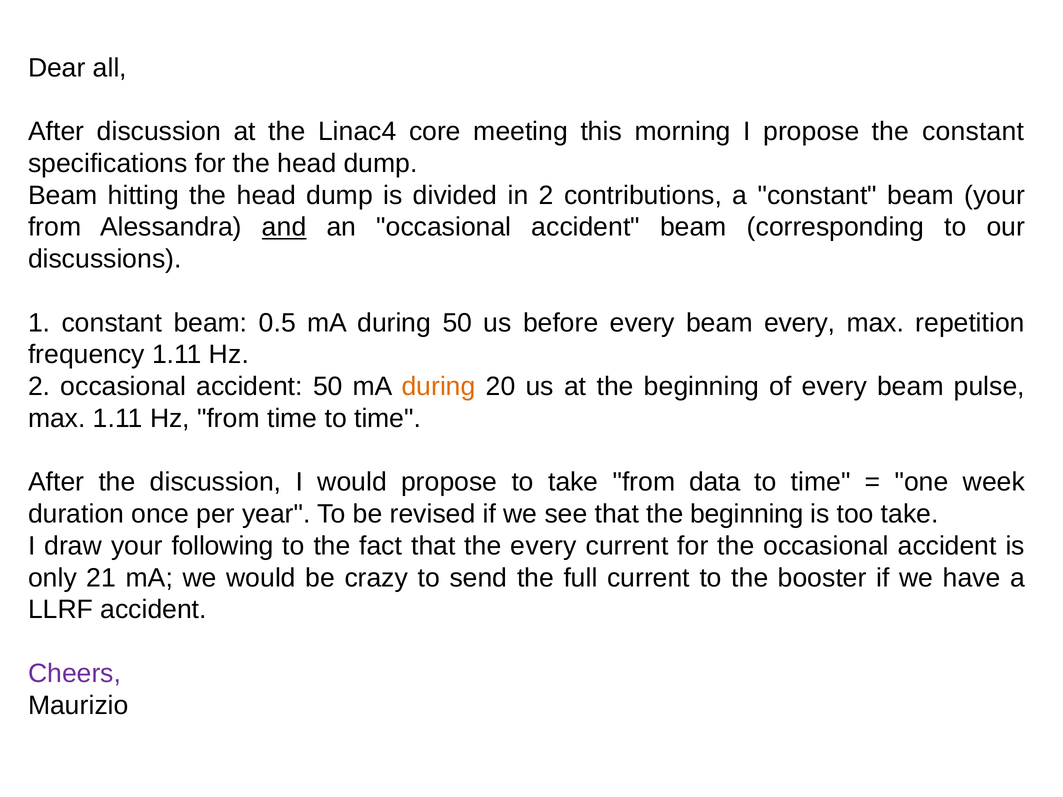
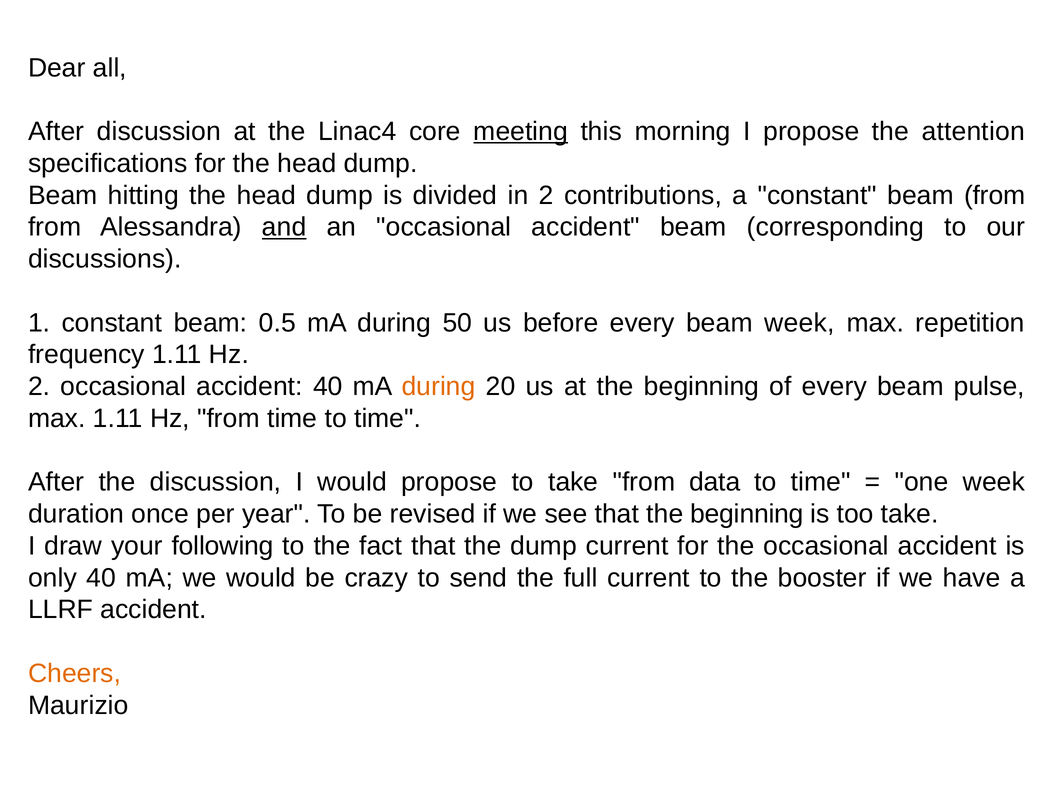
meeting underline: none -> present
the constant: constant -> attention
beam your: your -> from
beam every: every -> week
accident 50: 50 -> 40
the every: every -> dump
only 21: 21 -> 40
Cheers colour: purple -> orange
